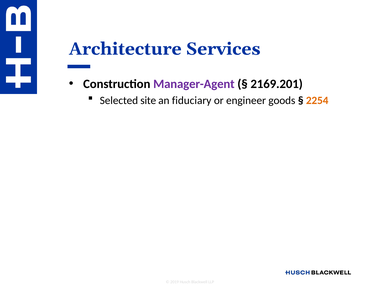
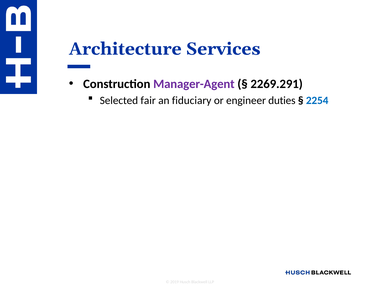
2169.201: 2169.201 -> 2269.291
site: site -> fair
goods: goods -> duties
2254 colour: orange -> blue
